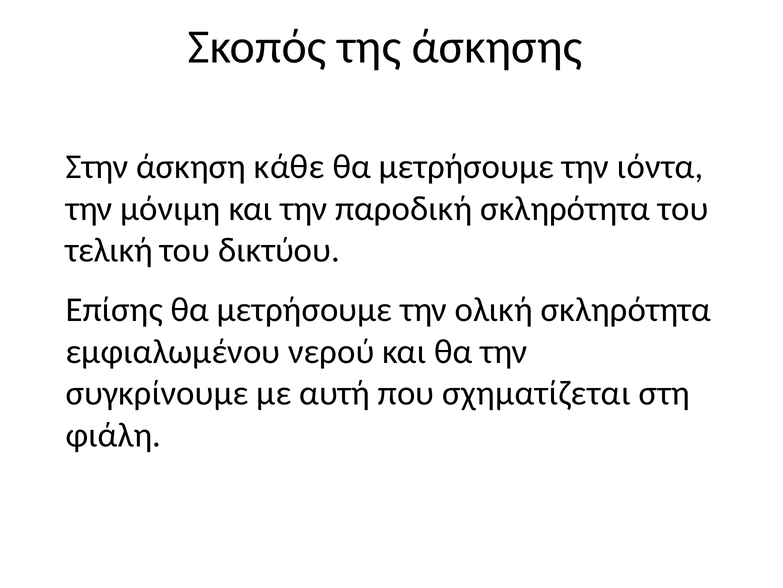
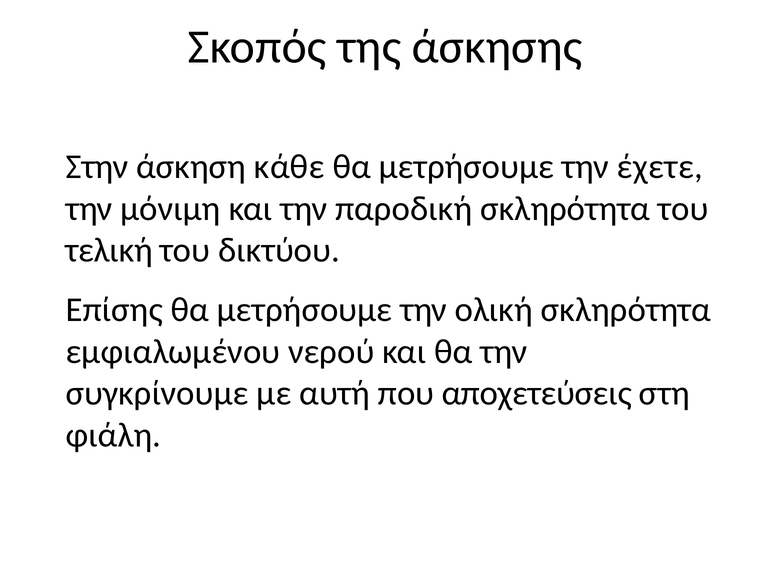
ιόντα: ιόντα -> έχετε
σχηματίζεται: σχηματίζεται -> αποχετεύσεις
